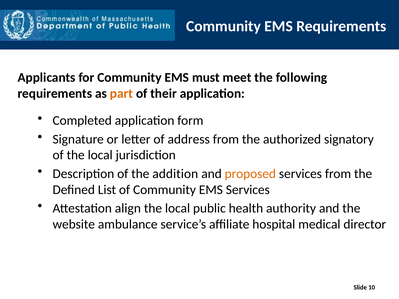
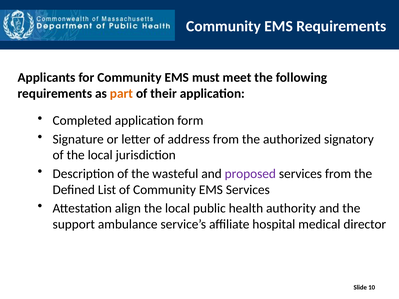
addition: addition -> wasteful
proposed colour: orange -> purple
website: website -> support
